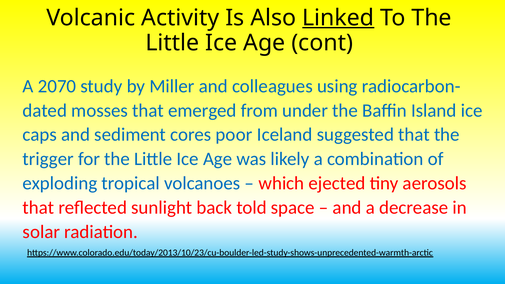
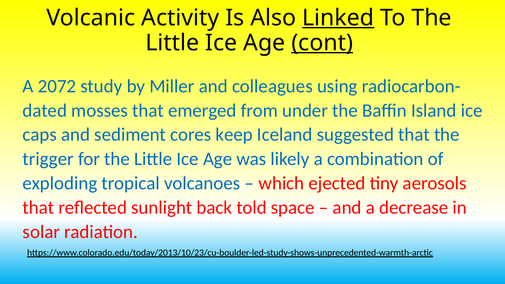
cont underline: none -> present
2070: 2070 -> 2072
poor: poor -> keep
